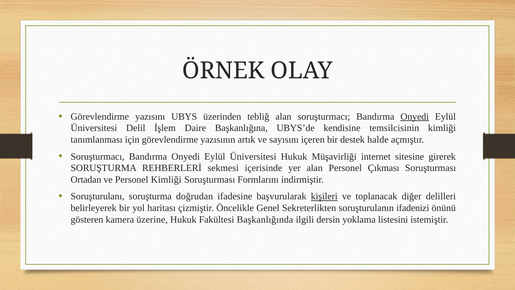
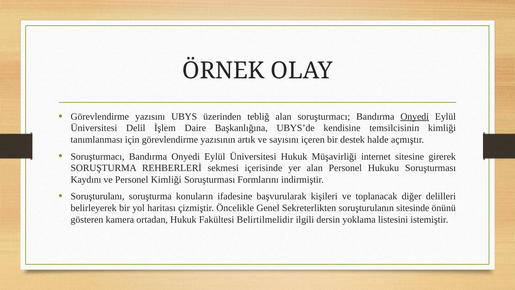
Çıkması: Çıkması -> Hukuku
Ortadan: Ortadan -> Kaydını
doğrudan: doğrudan -> konuların
kişileri underline: present -> none
ifadenizi: ifadenizi -> sitesinde
üzerine: üzerine -> ortadan
Başkanlığında: Başkanlığında -> Belirtilmelidir
